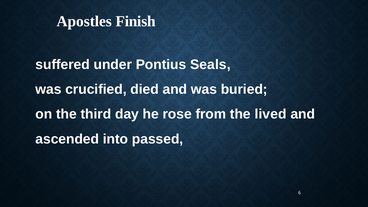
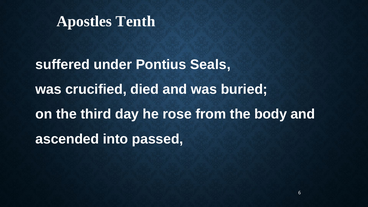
Finish: Finish -> Tenth
lived: lived -> body
